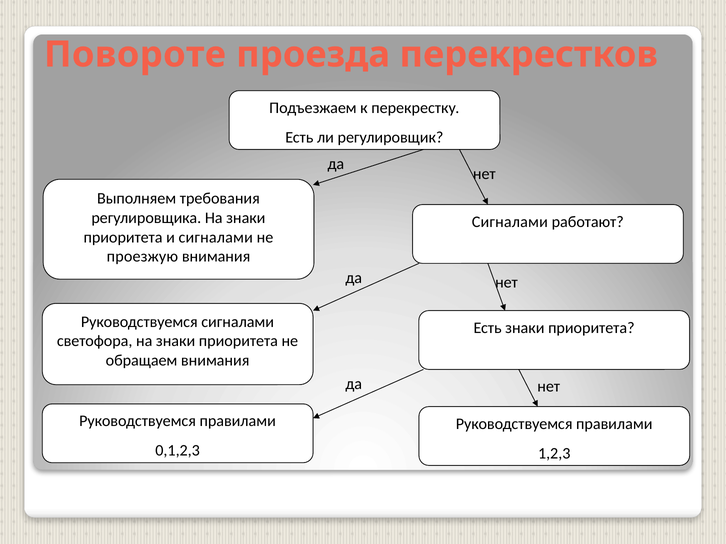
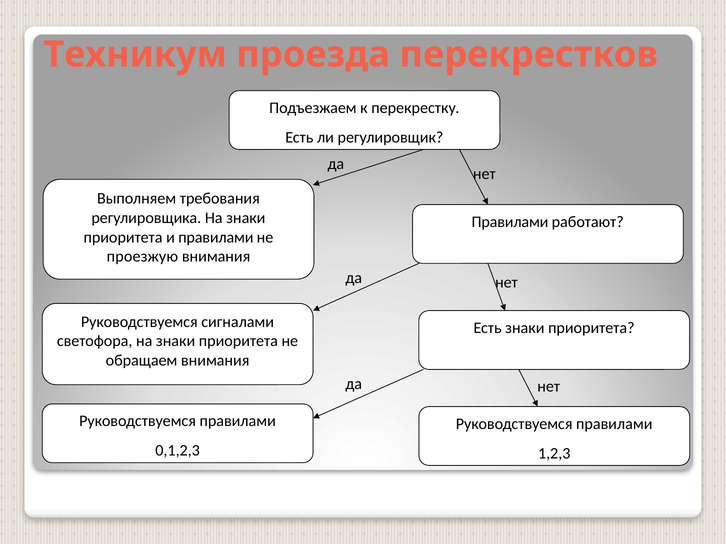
Повороте: Повороте -> Техникум
Сигналами at (510, 222): Сигналами -> Правилами
и сигналами: сигналами -> правилами
